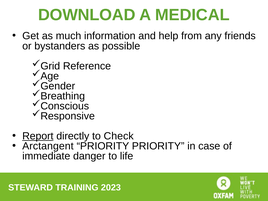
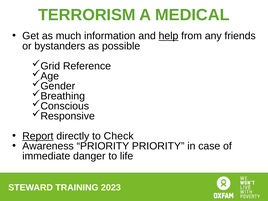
DOWNLOAD: DOWNLOAD -> TERRORISM
help underline: none -> present
Arctangent: Arctangent -> Awareness
